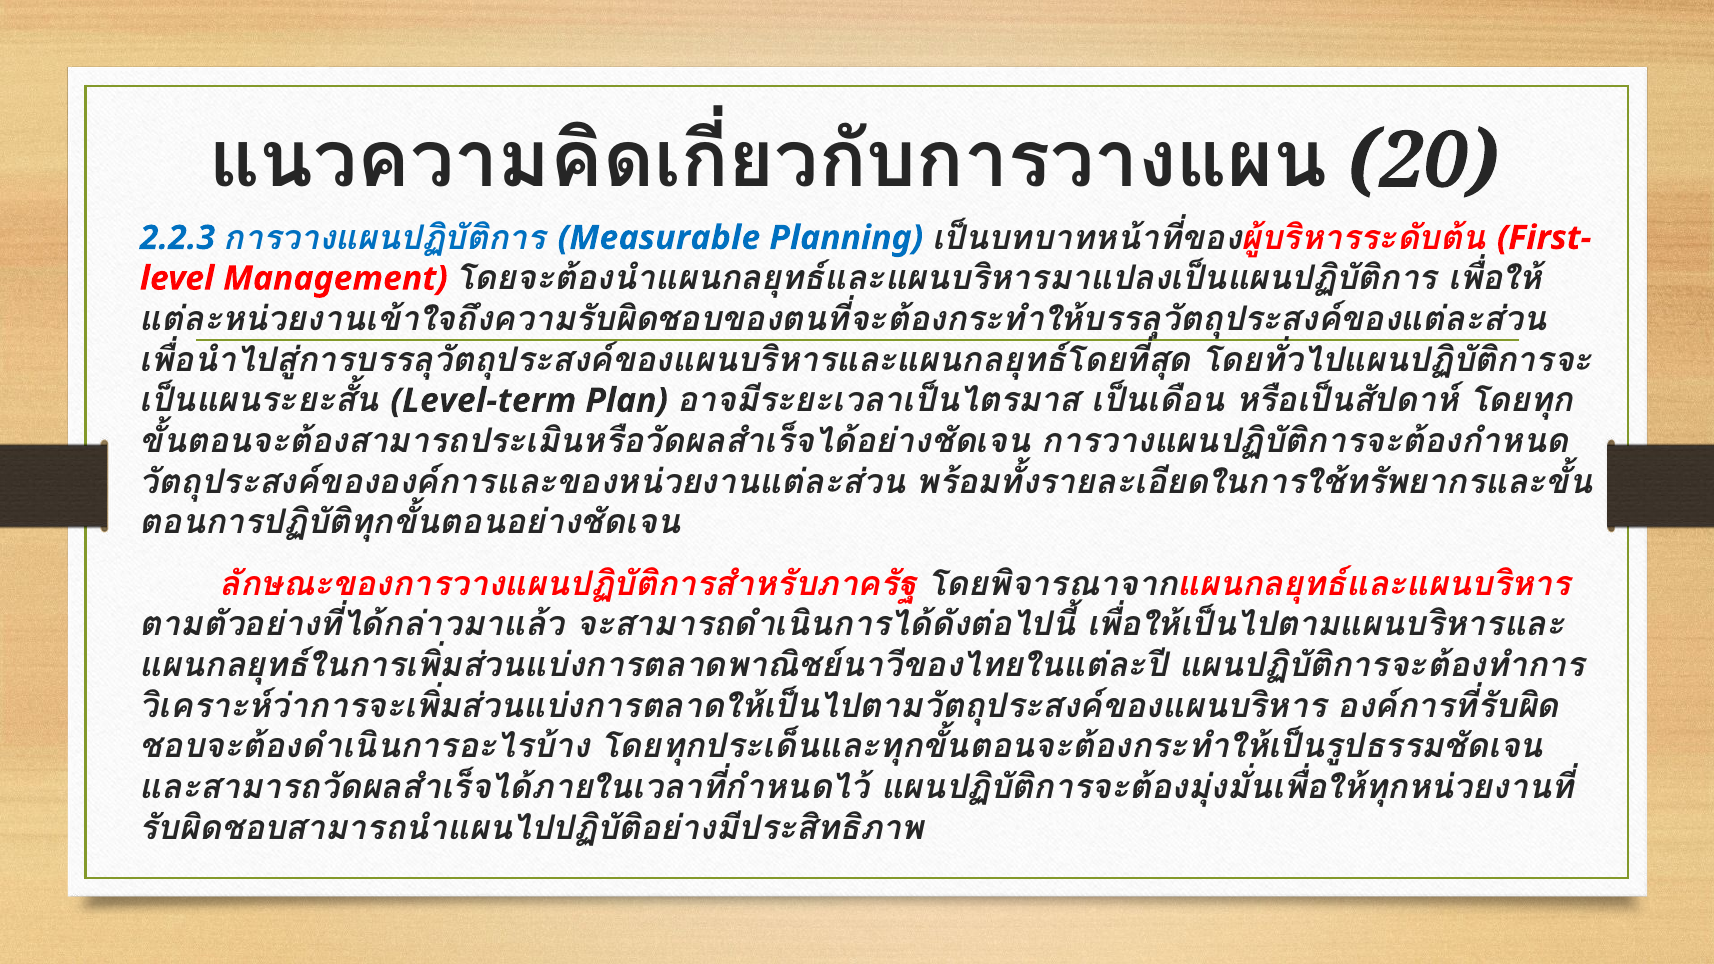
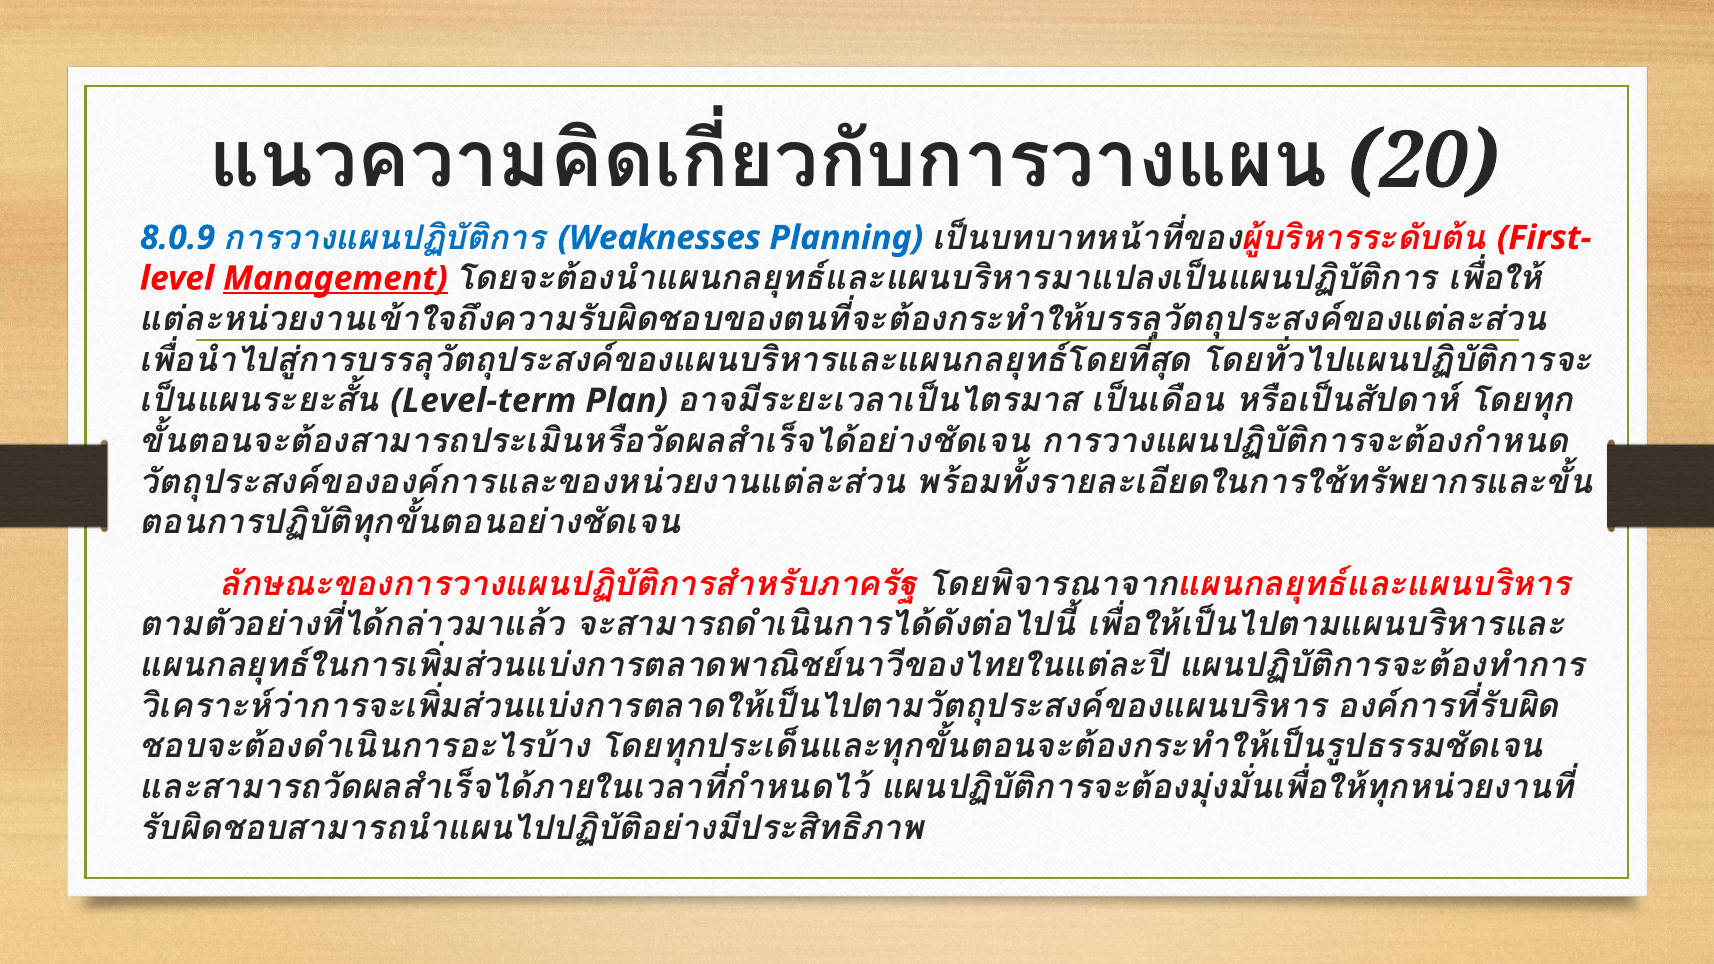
2.2.3: 2.2.3 -> 8.0.9
Measurable: Measurable -> Weaknesses
Management underline: none -> present
